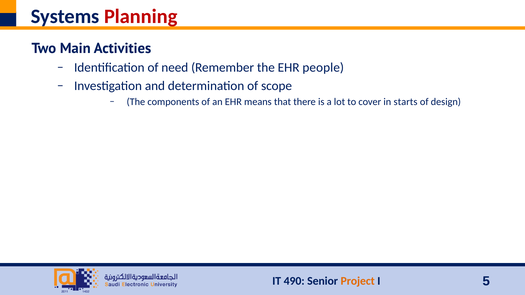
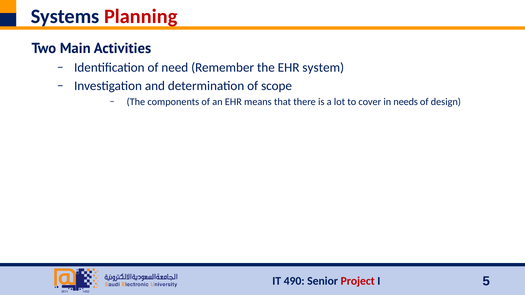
people: people -> system
starts: starts -> needs
Project colour: orange -> red
